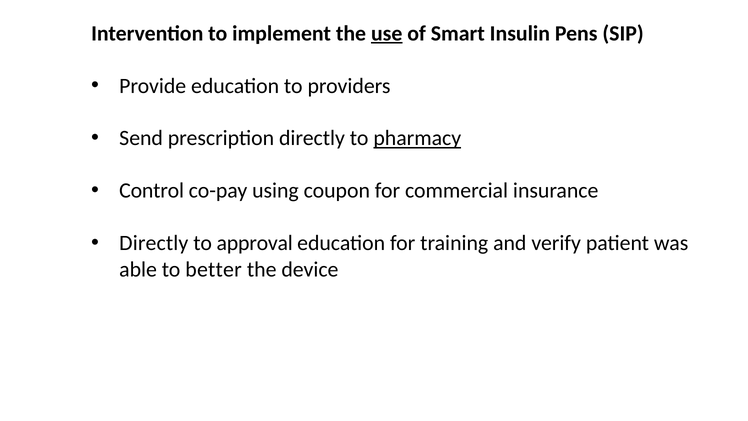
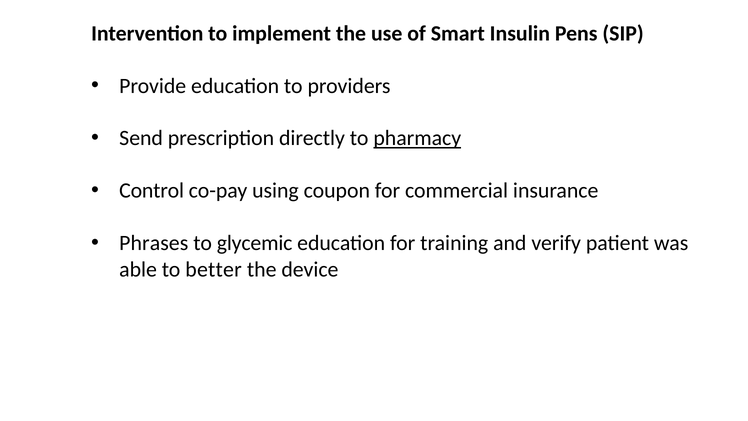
use underline: present -> none
Directly at (154, 243): Directly -> Phrases
approval: approval -> glycemic
